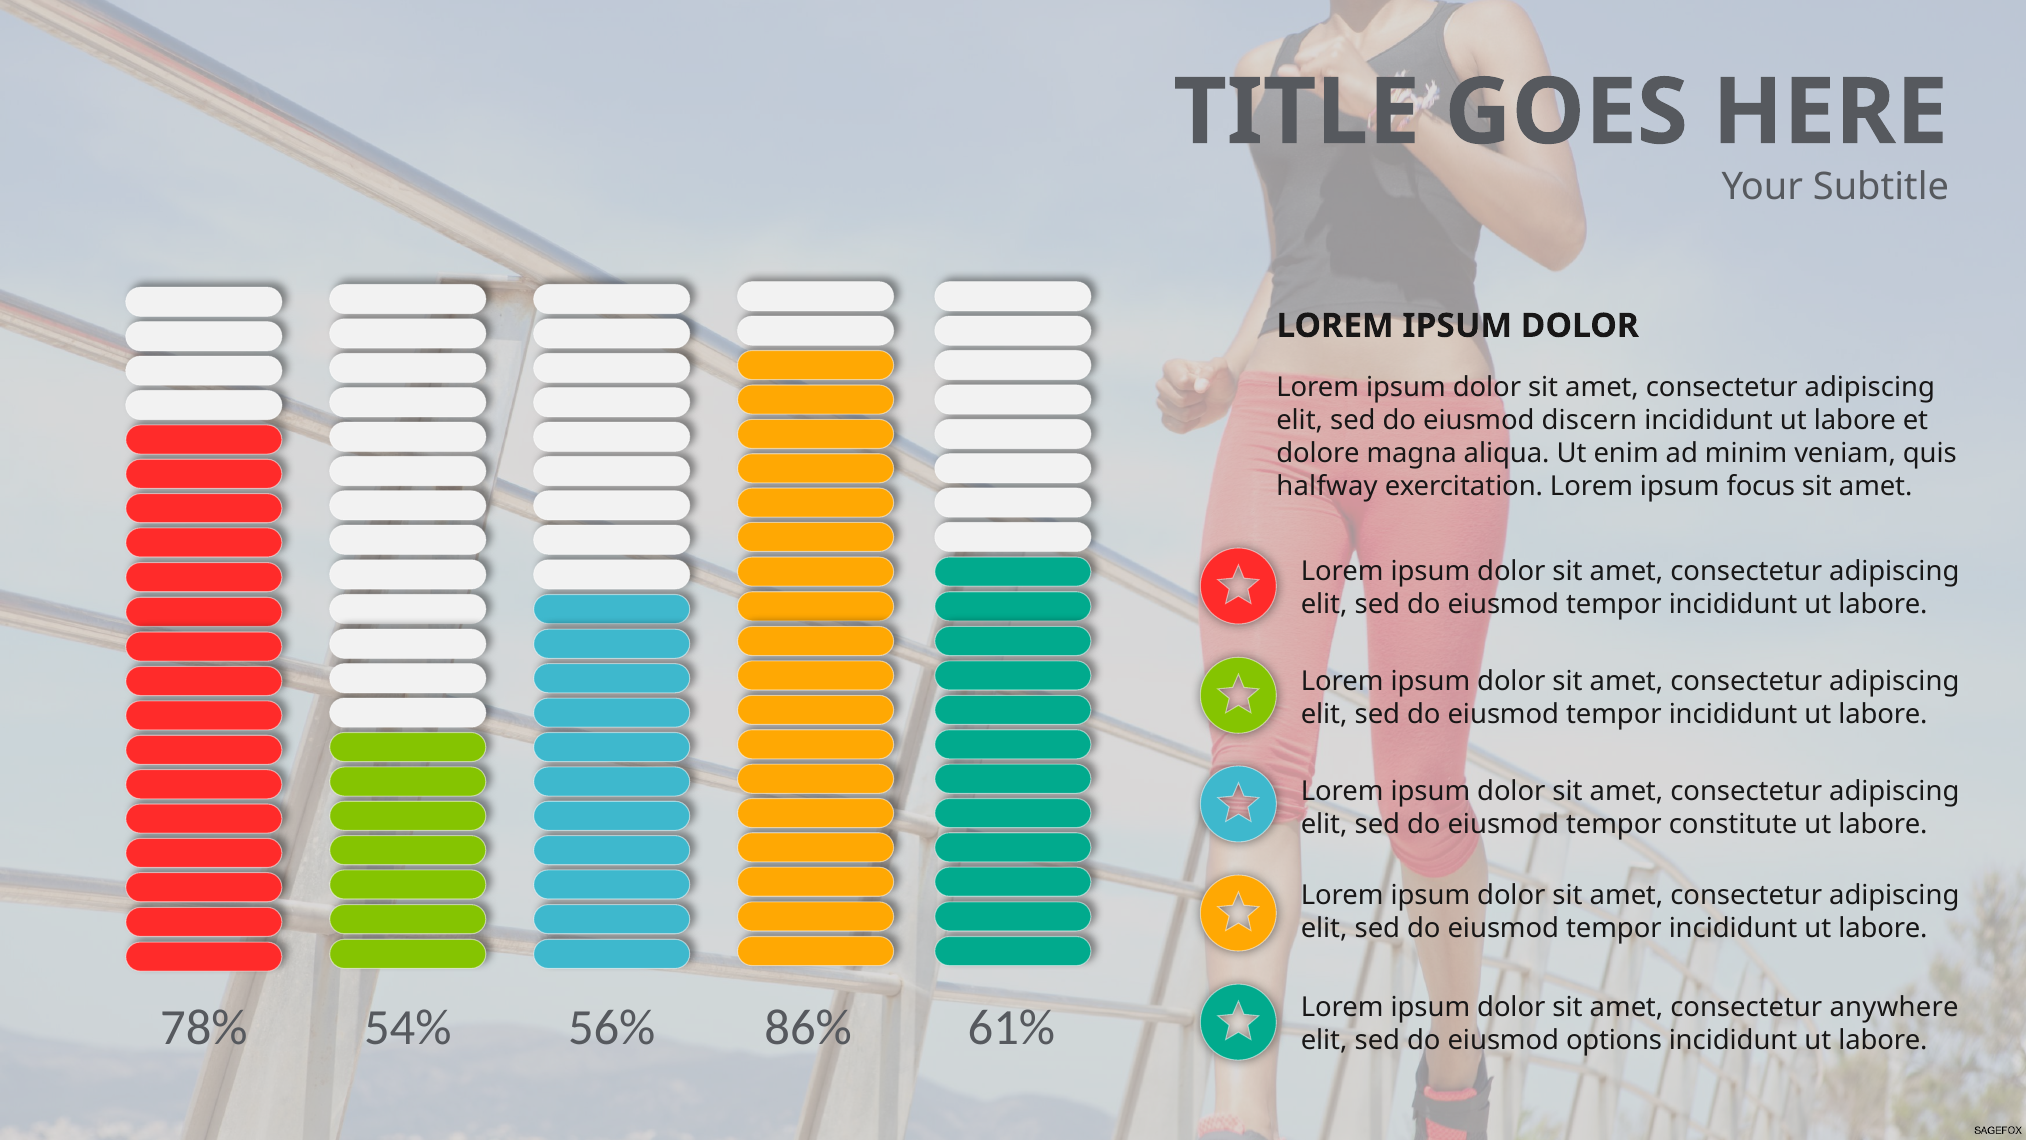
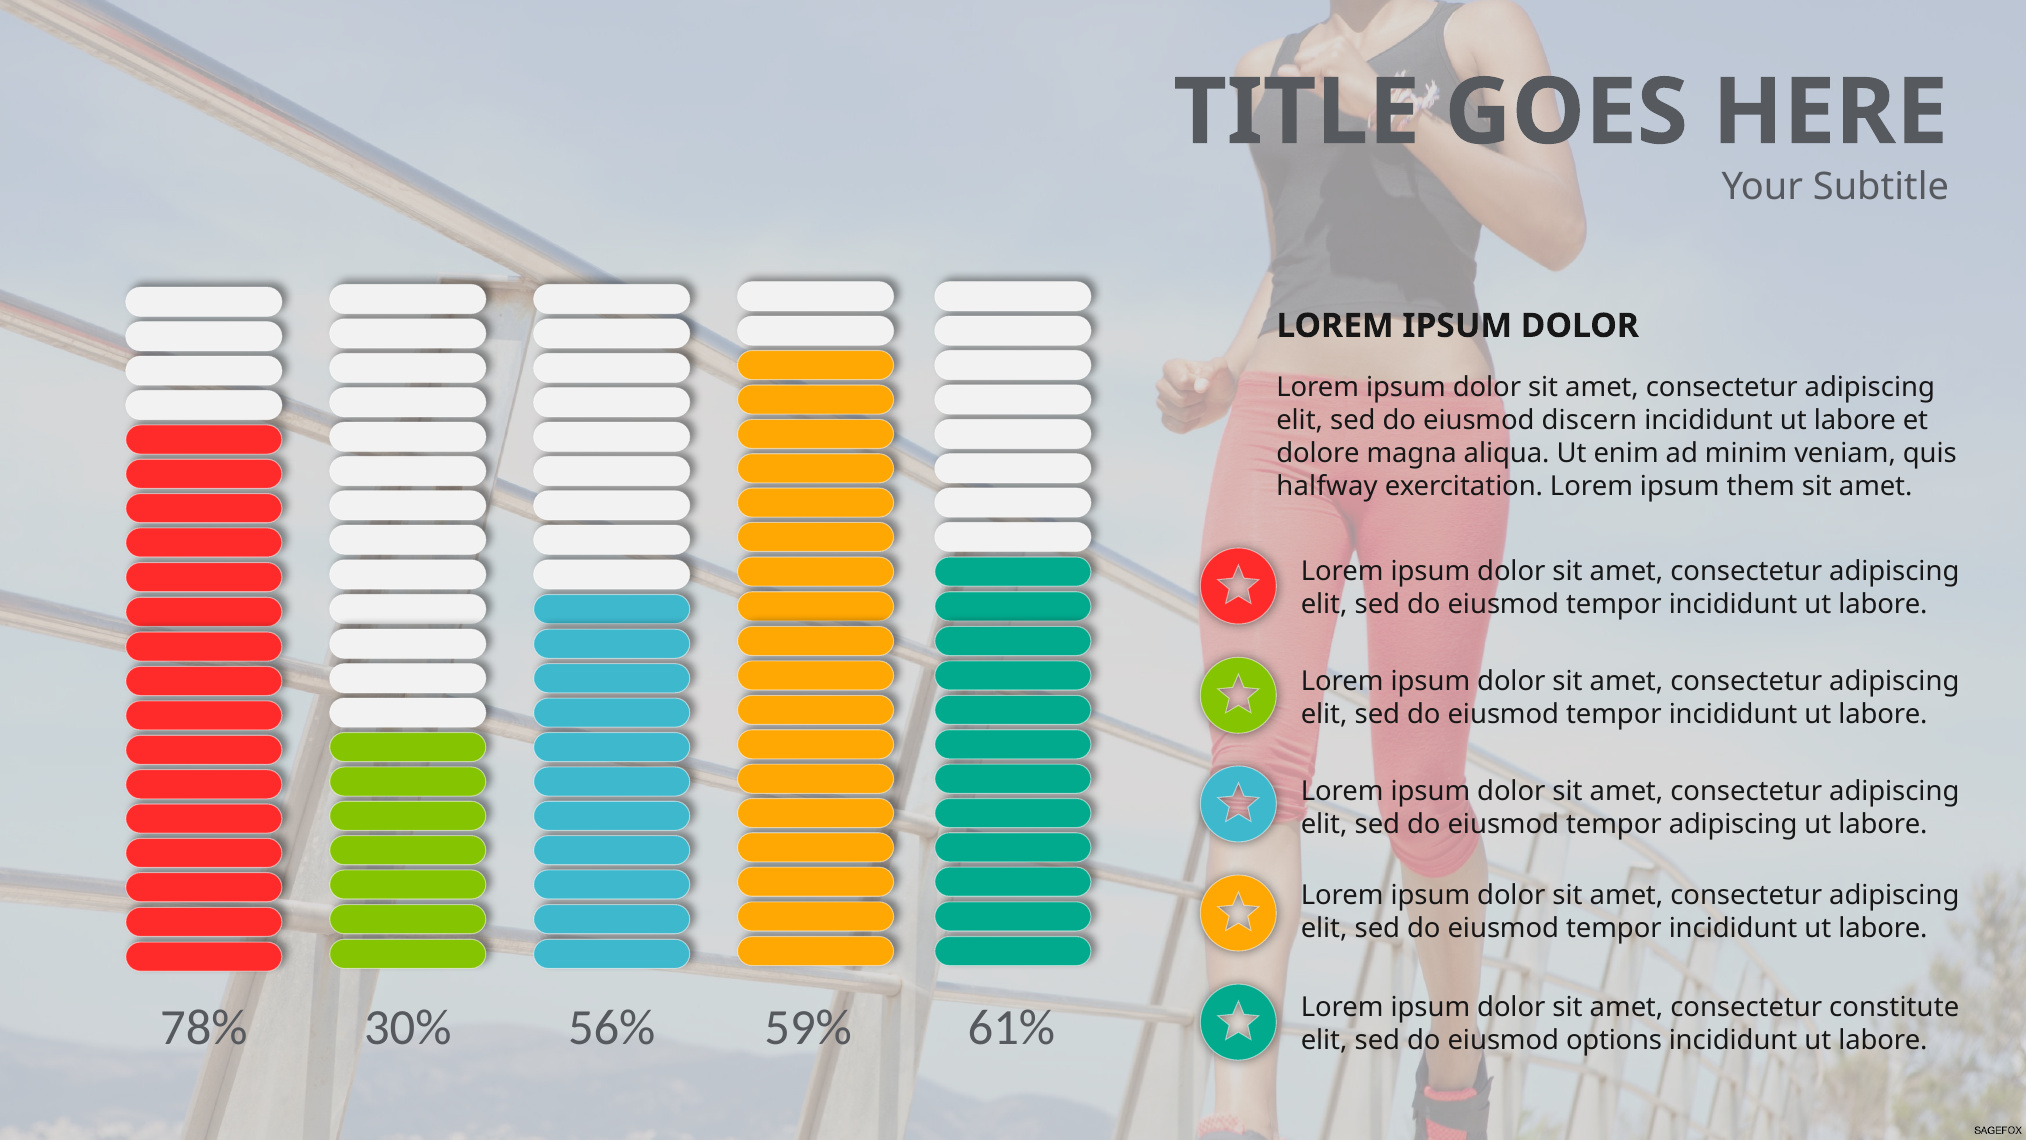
focus: focus -> them
tempor constitute: constitute -> adipiscing
anywhere: anywhere -> constitute
54%: 54% -> 30%
86%: 86% -> 59%
